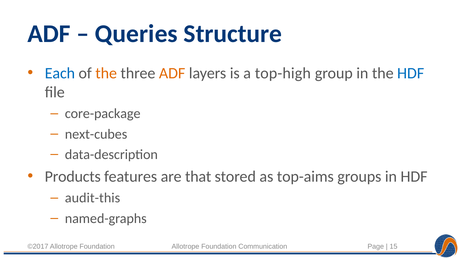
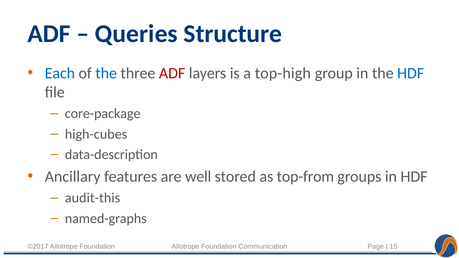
the at (106, 73) colour: orange -> blue
ADF at (172, 73) colour: orange -> red
next-cubes: next-cubes -> high-cubes
Products: Products -> Ancillary
that: that -> well
top-aims: top-aims -> top-from
